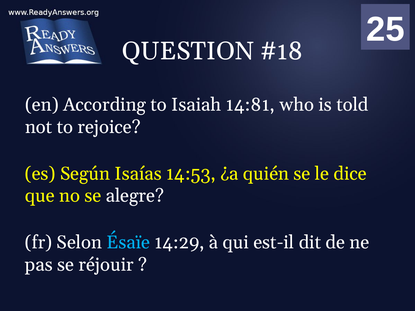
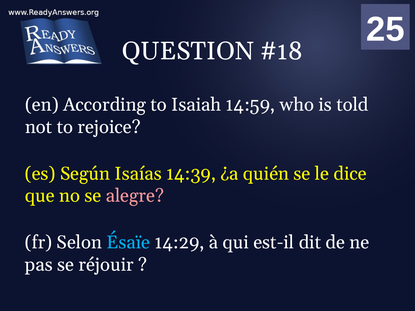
14:81: 14:81 -> 14:59
14:53: 14:53 -> 14:39
alegre colour: white -> pink
